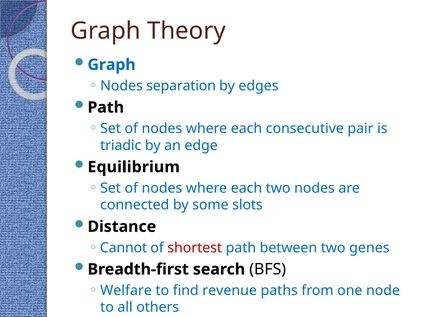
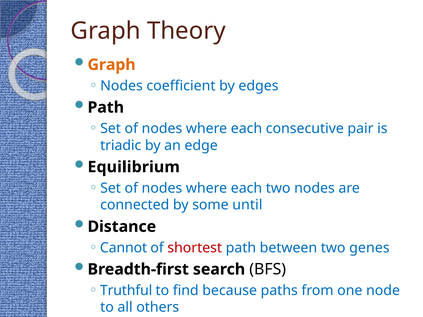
Graph at (112, 65) colour: blue -> orange
separation: separation -> coefficient
slots: slots -> until
Welfare: Welfare -> Truthful
revenue: revenue -> because
